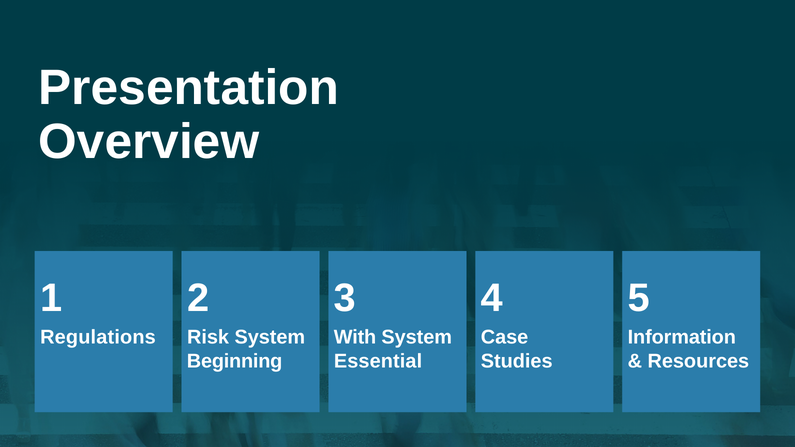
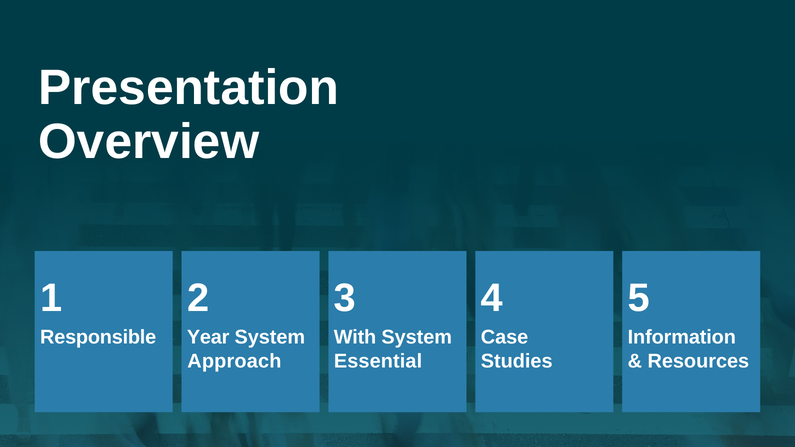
Regulations: Regulations -> Responsible
Risk: Risk -> Year
Beginning: Beginning -> Approach
